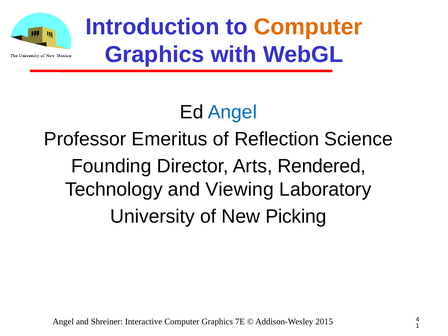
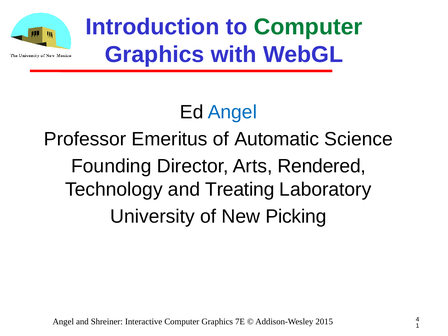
Computer at (308, 27) colour: orange -> green
Reflection: Reflection -> Automatic
Viewing: Viewing -> Treating
